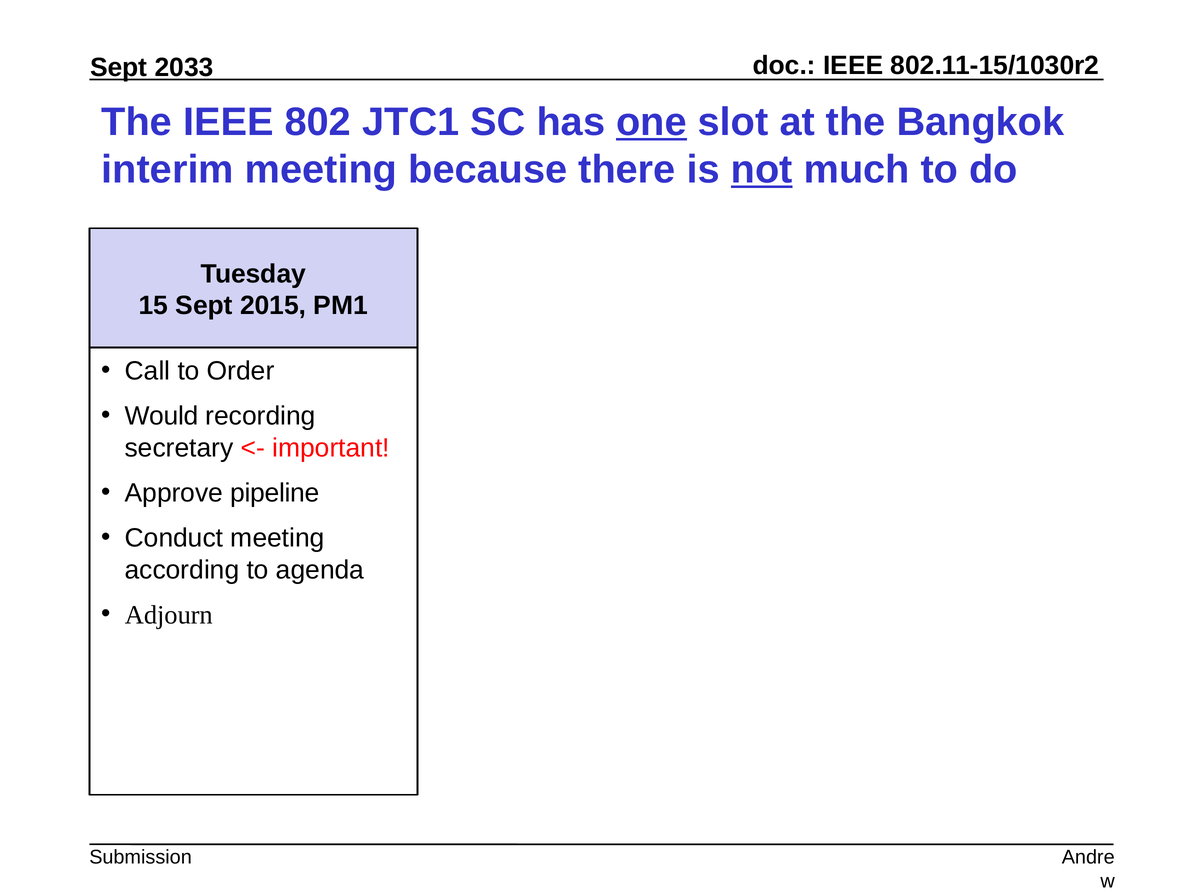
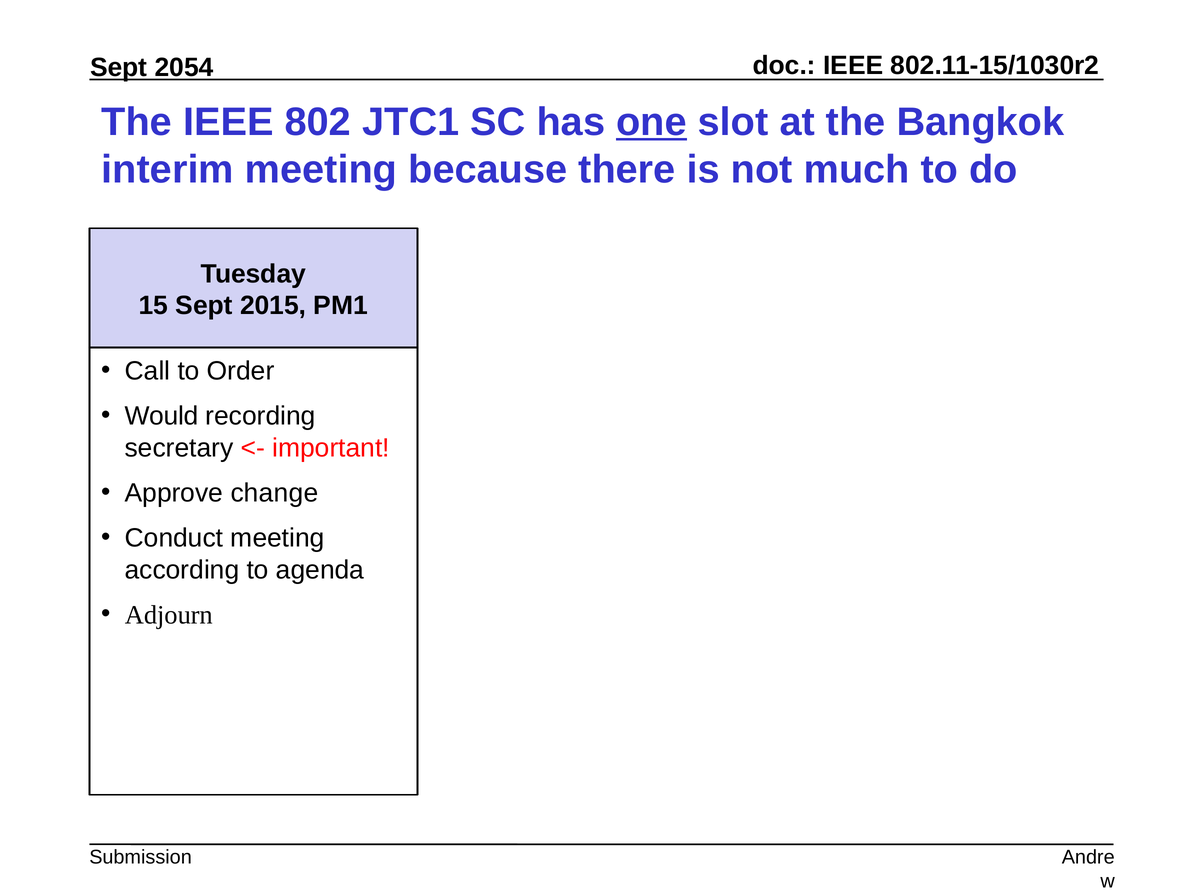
2033: 2033 -> 2054
not underline: present -> none
pipeline: pipeline -> change
